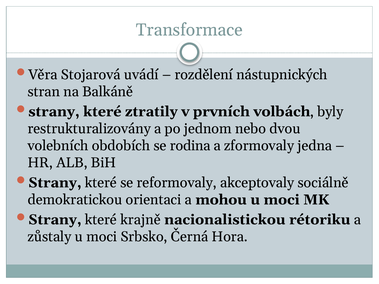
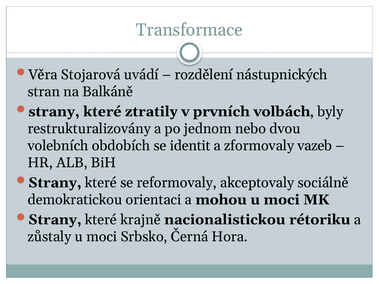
rodina: rodina -> identit
jedna: jedna -> vazeb
